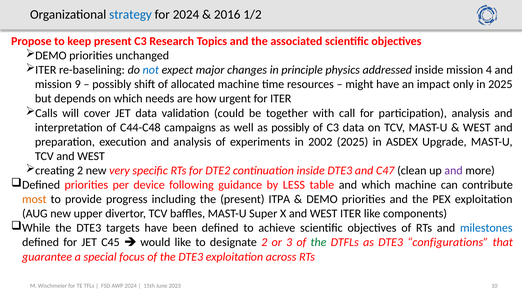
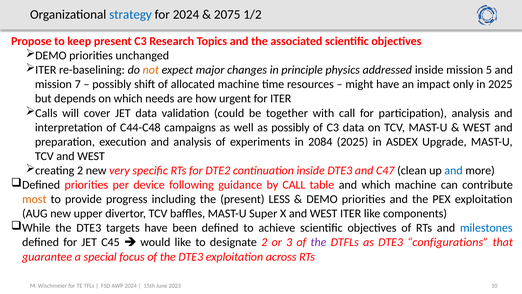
2016: 2016 -> 2075
not colour: blue -> orange
4: 4 -> 5
9: 9 -> 7
2002: 2002 -> 2084
and at (454, 170) colour: purple -> blue
by LESS: LESS -> CALL
ITPA: ITPA -> LESS
the at (318, 242) colour: green -> purple
